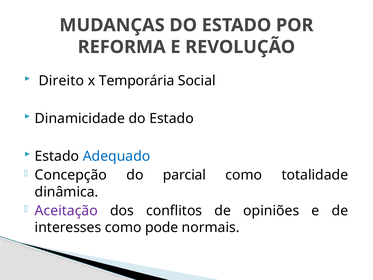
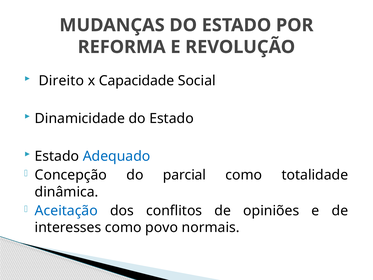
Temporária: Temporária -> Capacidade
Aceitação colour: purple -> blue
pode: pode -> povo
